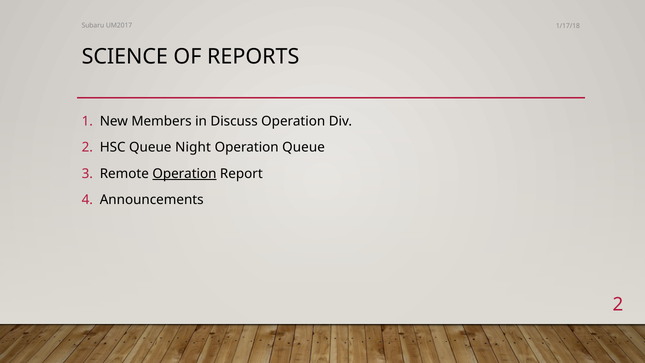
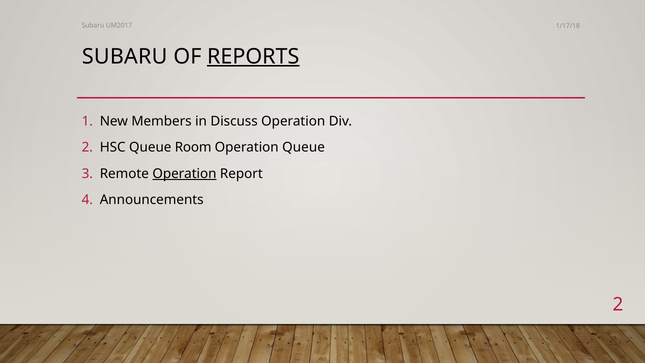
SCIENCE at (125, 56): SCIENCE -> SUBARU
REPORTS underline: none -> present
Night: Night -> Room
